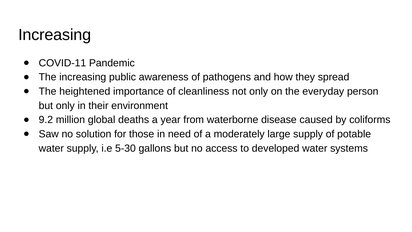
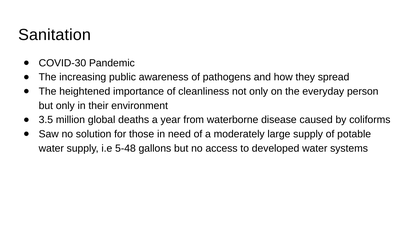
Increasing at (55, 35): Increasing -> Sanitation
COVID-11: COVID-11 -> COVID-30
9.2: 9.2 -> 3.5
5-30: 5-30 -> 5-48
